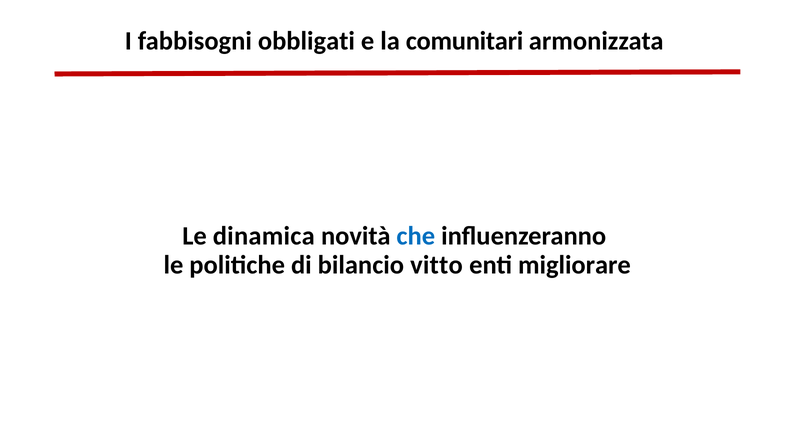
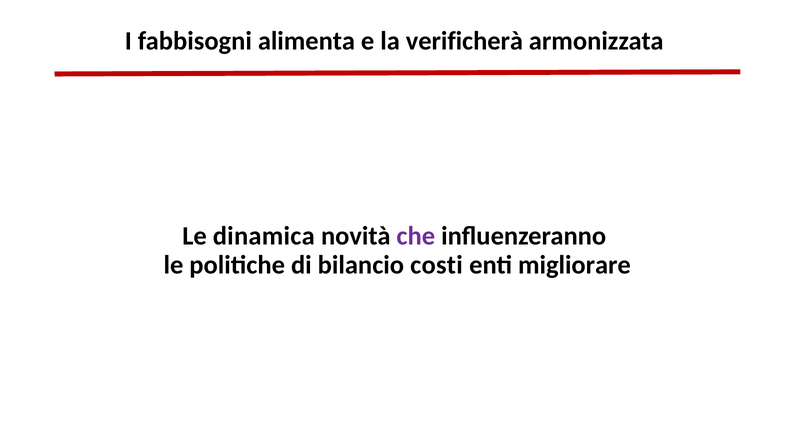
obbligati: obbligati -> alimenta
comunitari: comunitari -> verificherà
che colour: blue -> purple
vitto: vitto -> costi
